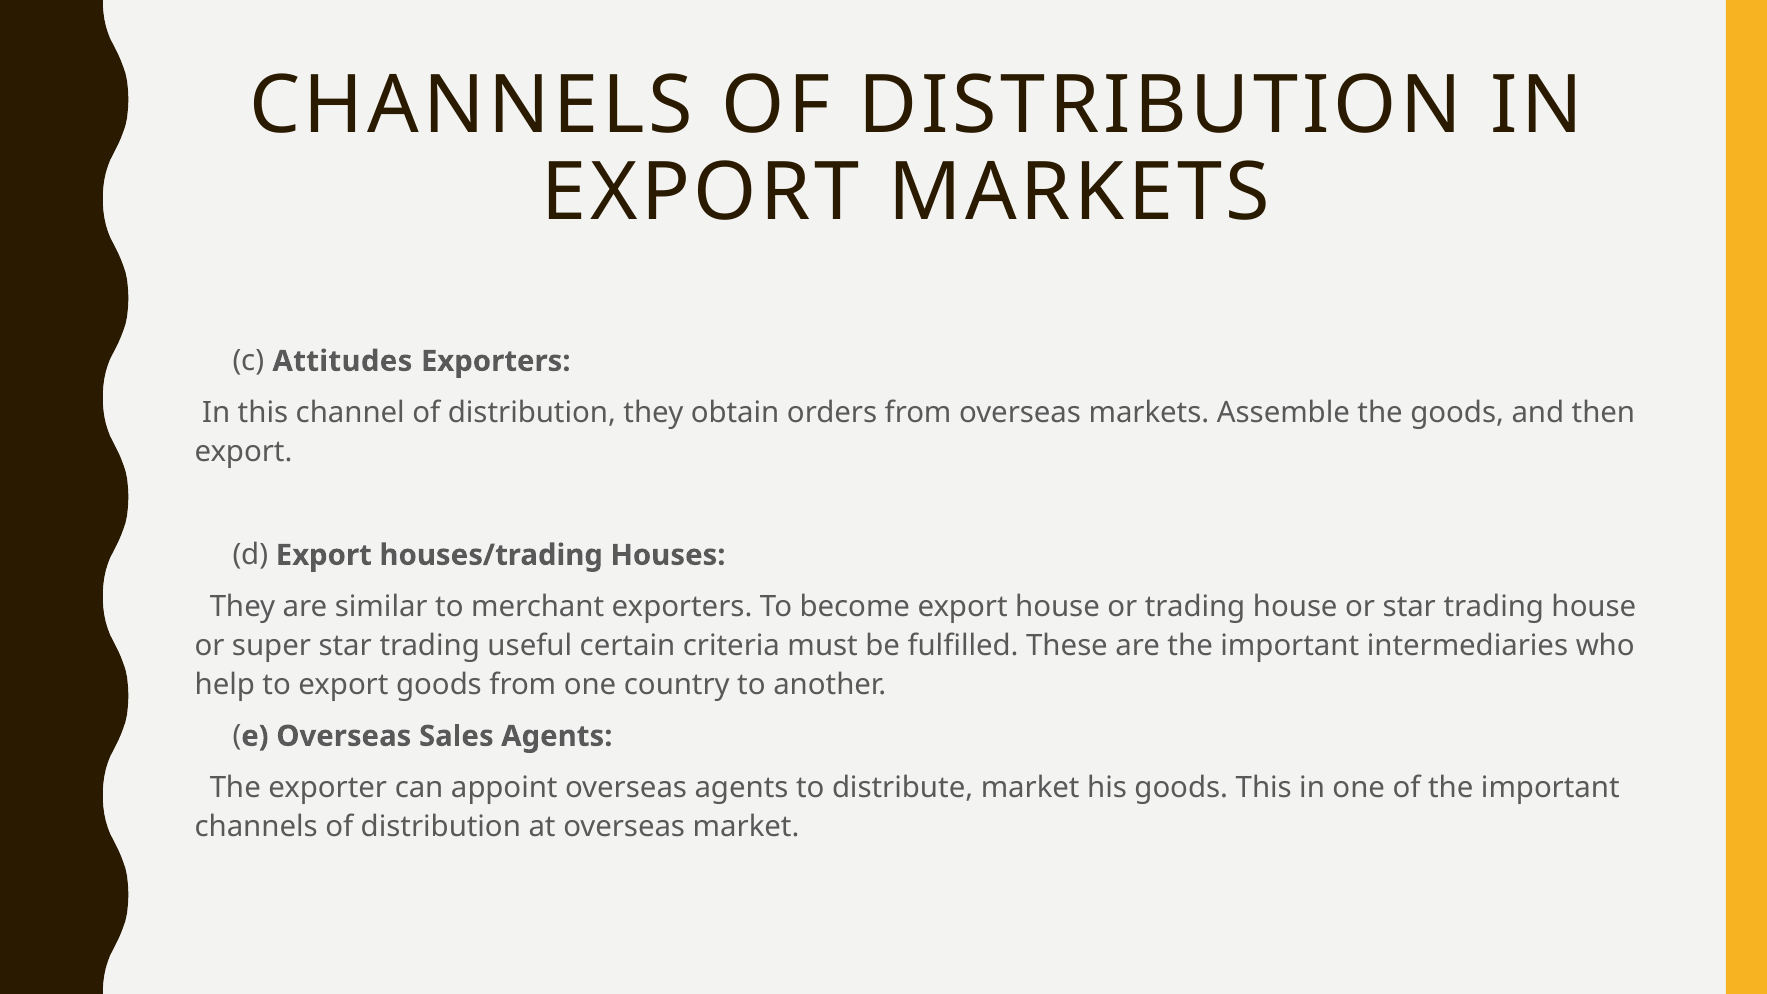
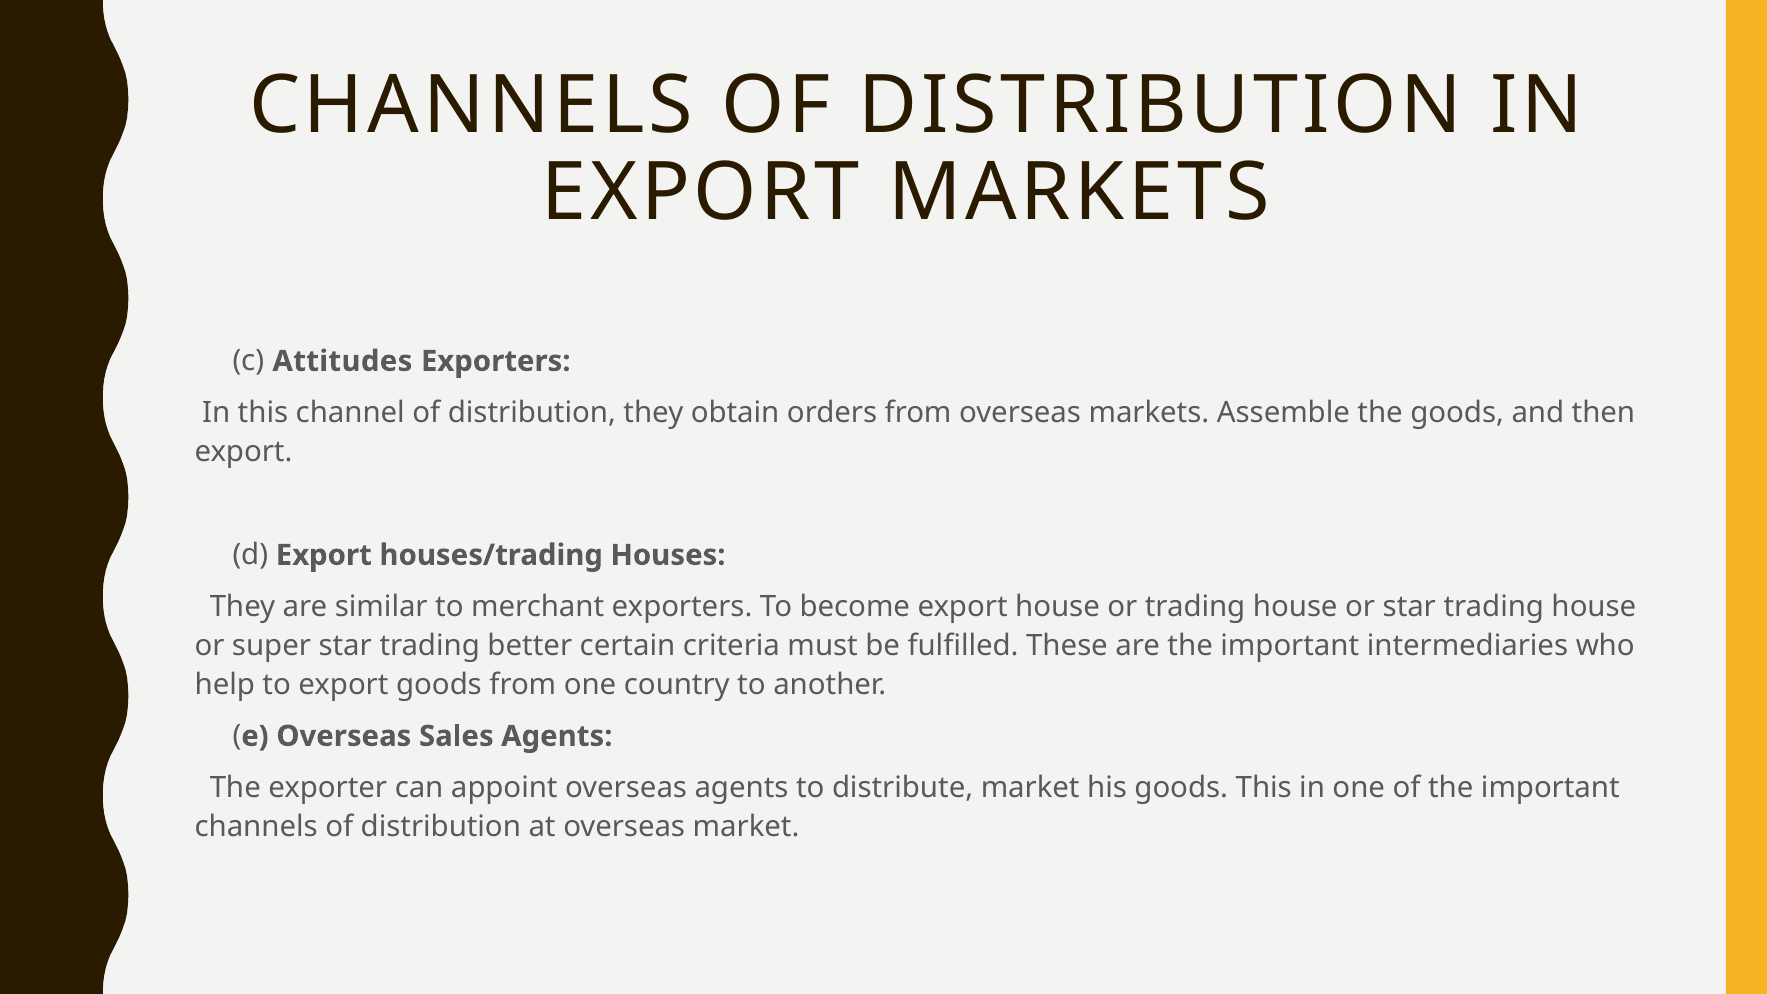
useful: useful -> better
